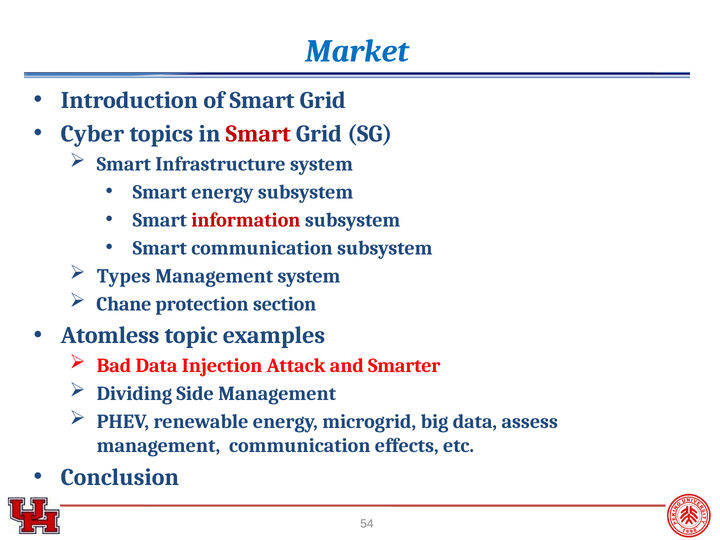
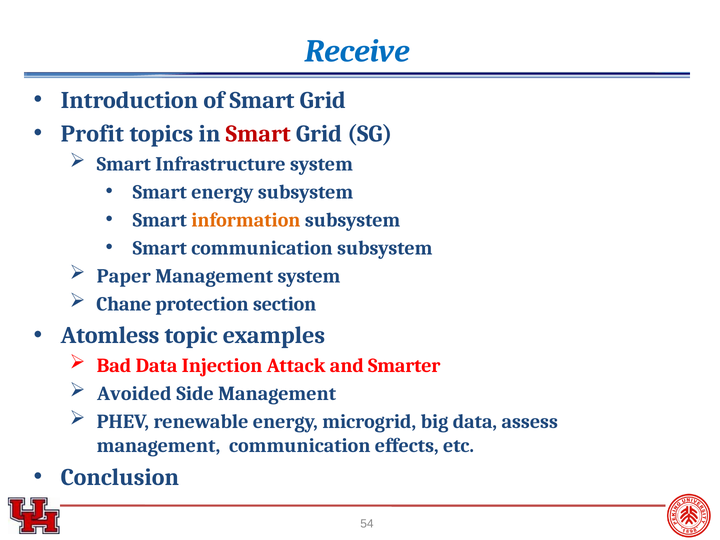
Market: Market -> Receive
Cyber: Cyber -> Profit
information colour: red -> orange
Types: Types -> Paper
Dividing: Dividing -> Avoided
